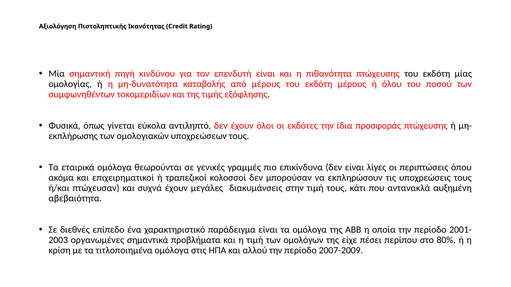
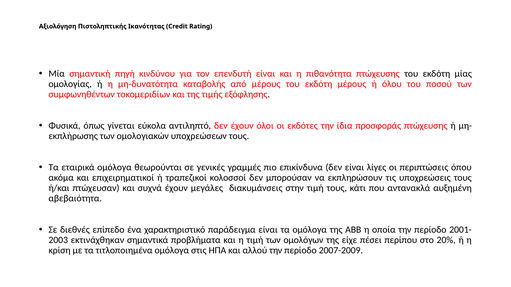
οργανωμένες: οργανωμένες -> εκτινάχθηκαν
80%: 80% -> 20%
